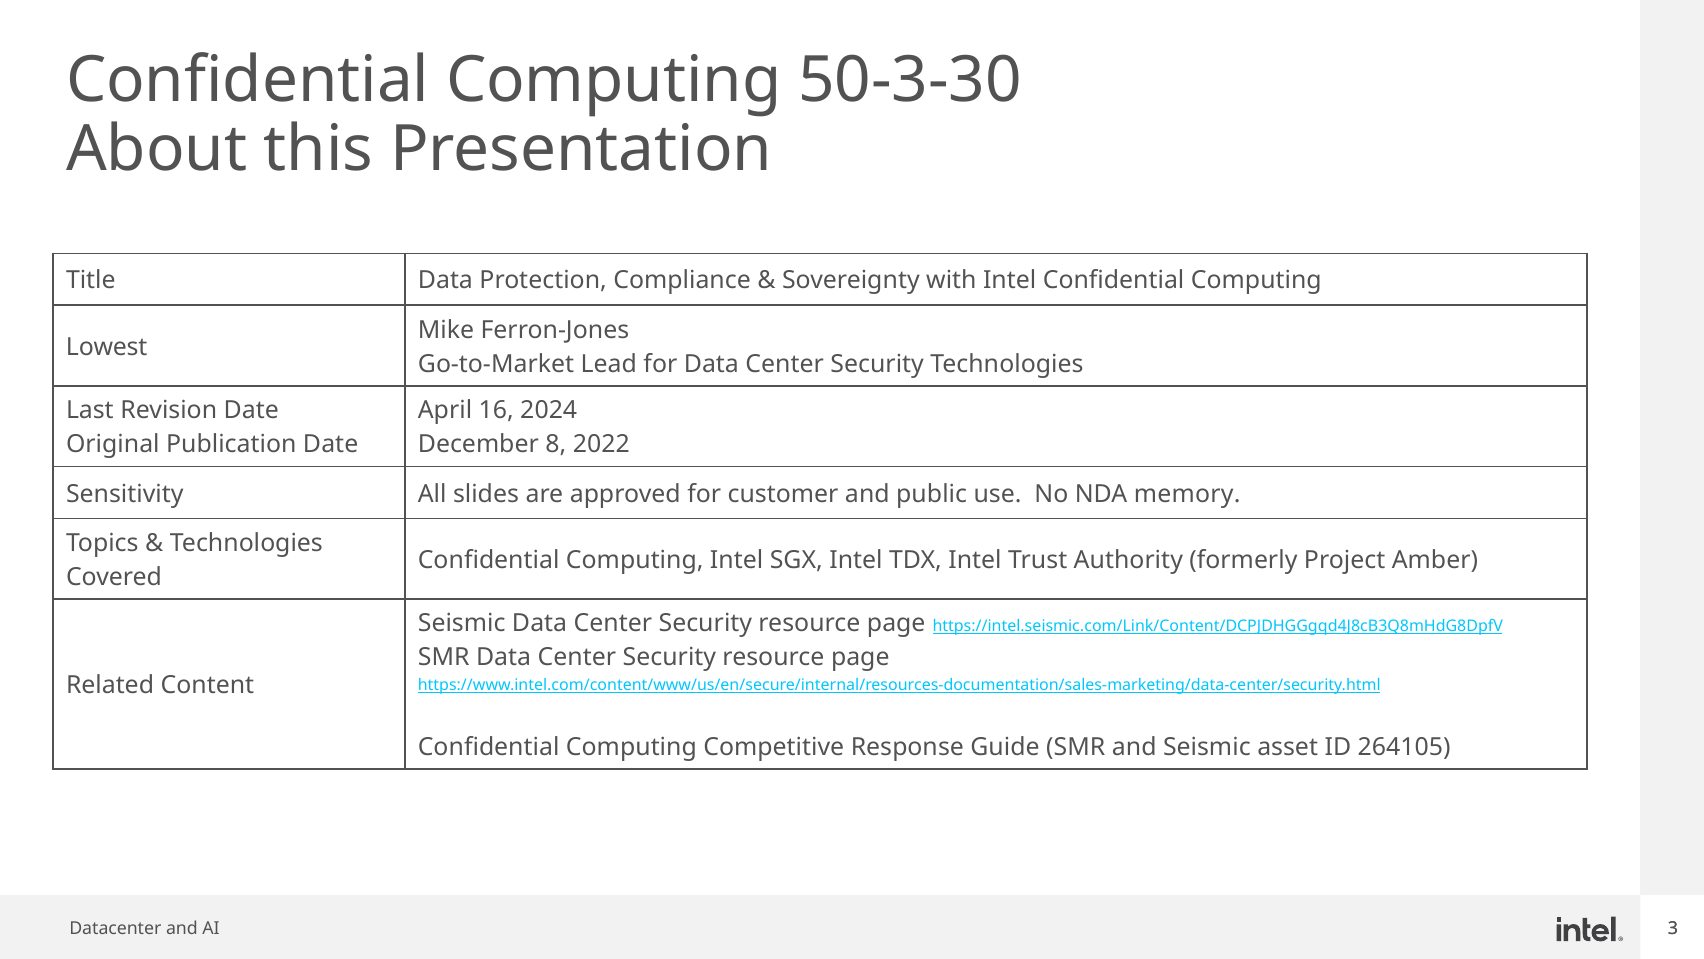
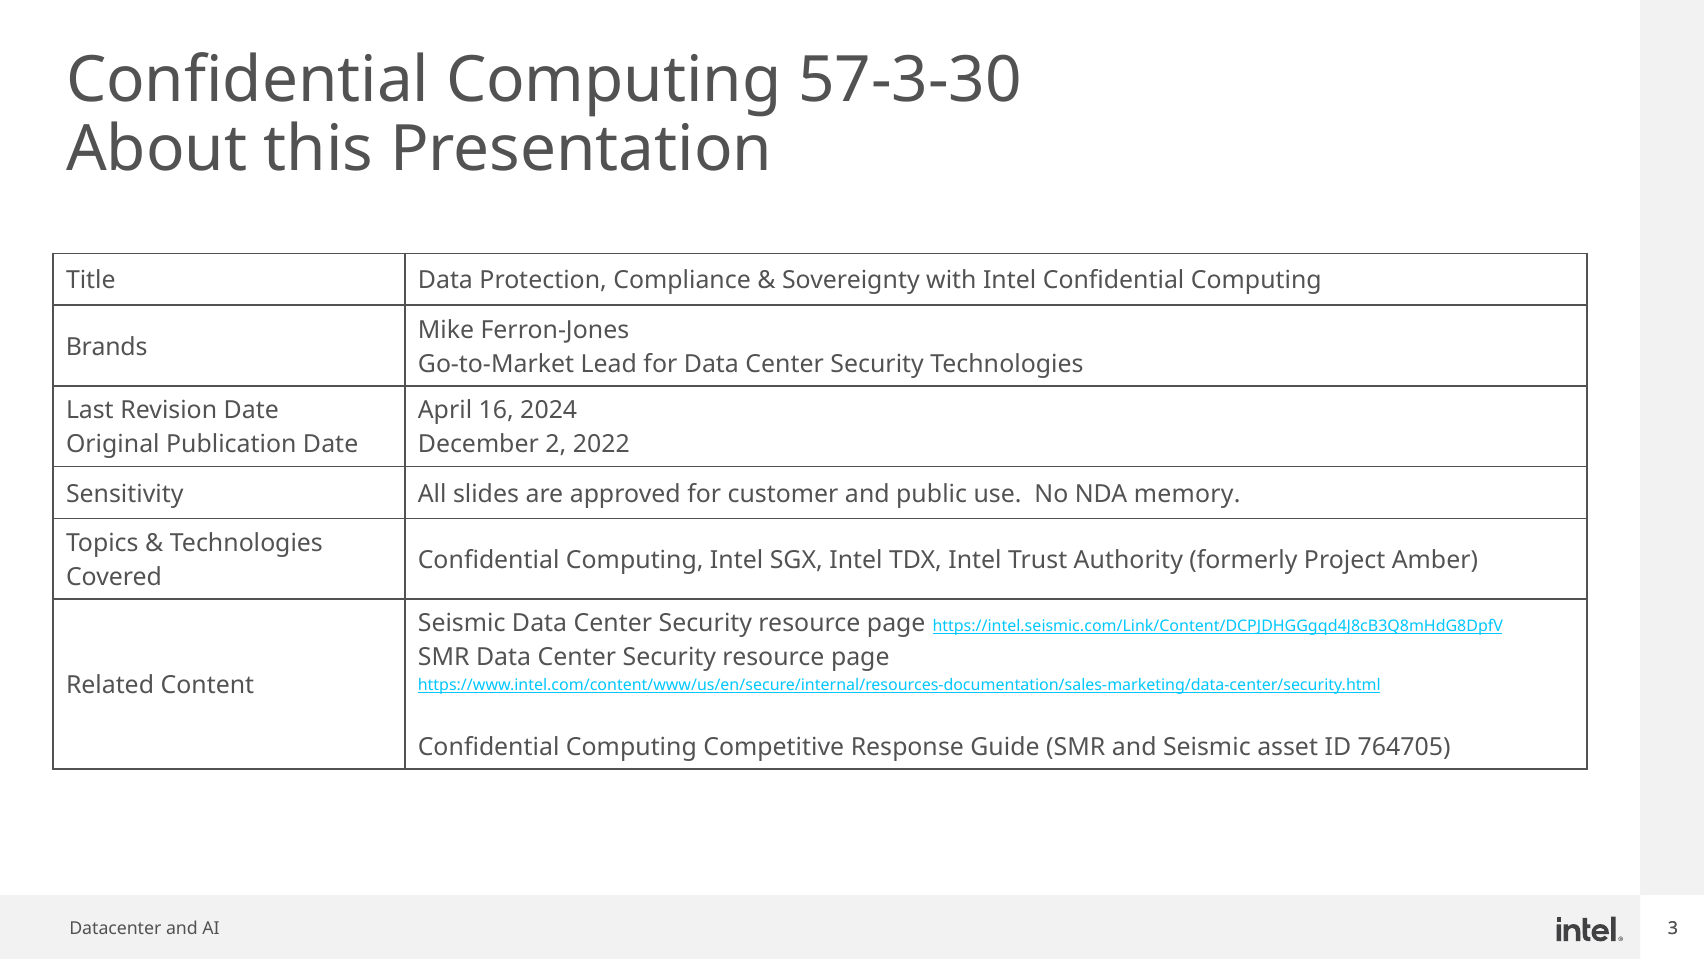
50-3-30: 50-3-30 -> 57-3-30
Lowest: Lowest -> Brands
8: 8 -> 2
264105: 264105 -> 764705
